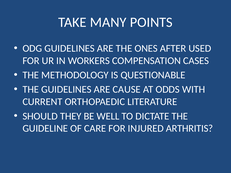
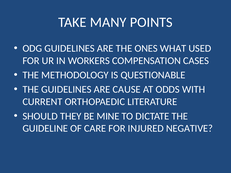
AFTER: AFTER -> WHAT
WELL: WELL -> MINE
ARTHRITIS: ARTHRITIS -> NEGATIVE
